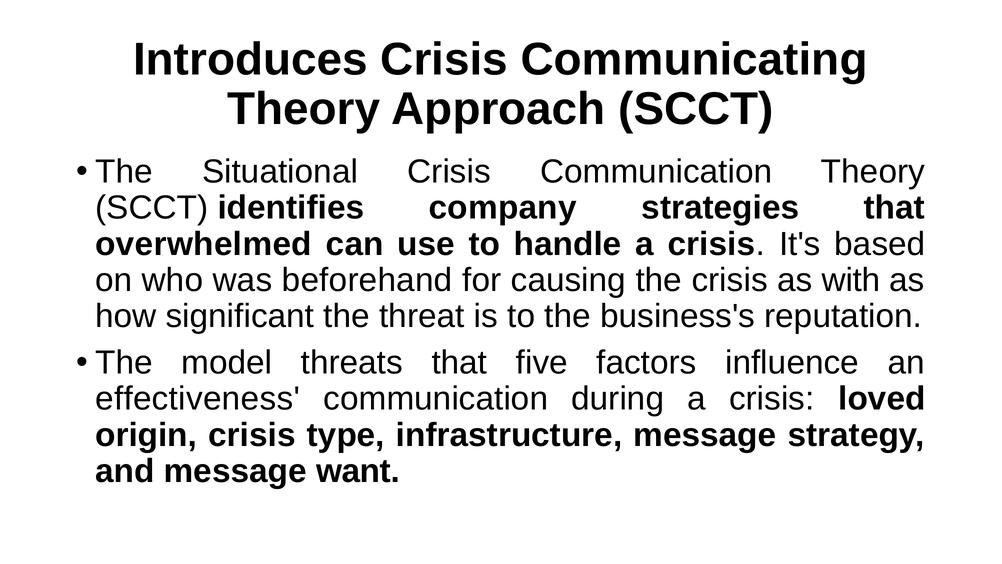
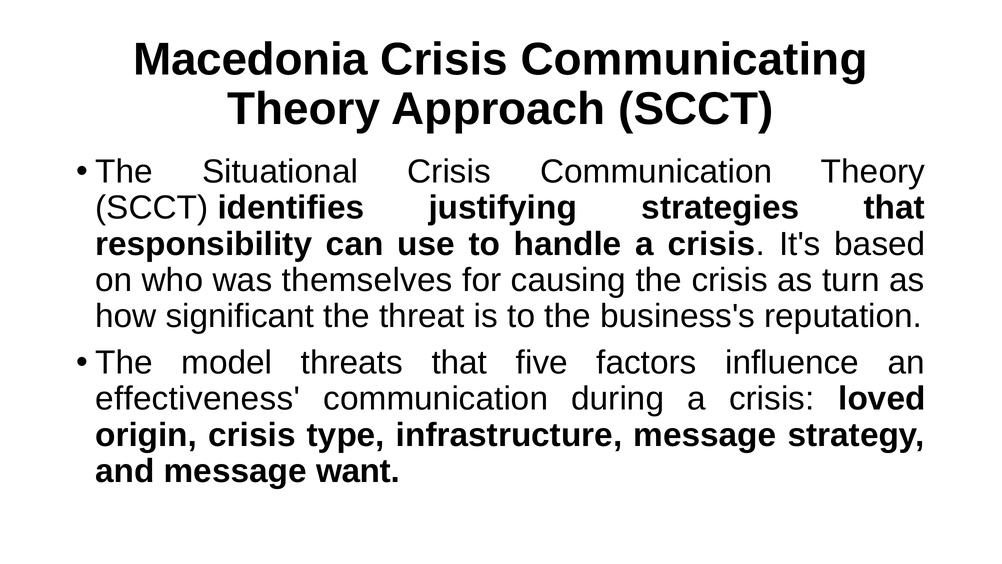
Introduces: Introduces -> Macedonia
company: company -> justifying
overwhelmed: overwhelmed -> responsibility
beforehand: beforehand -> themselves
with: with -> turn
